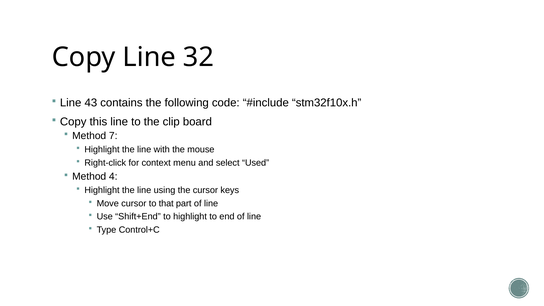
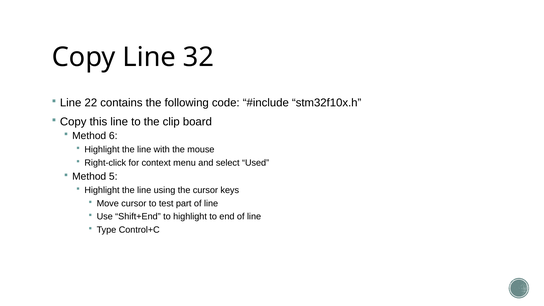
43: 43 -> 22
7: 7 -> 6
4: 4 -> 5
that: that -> test
